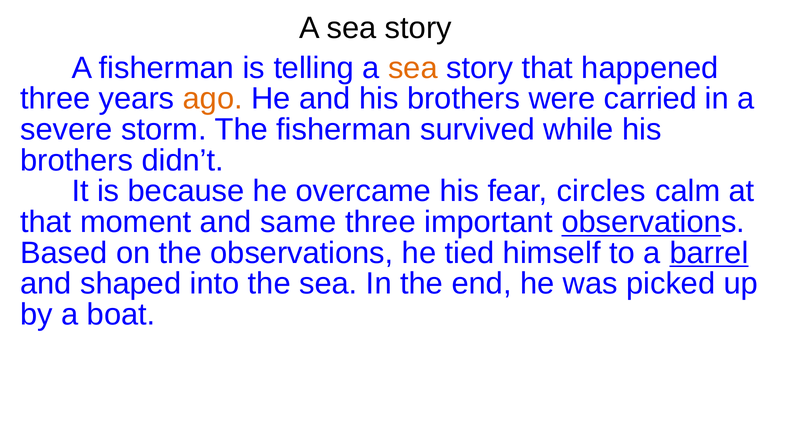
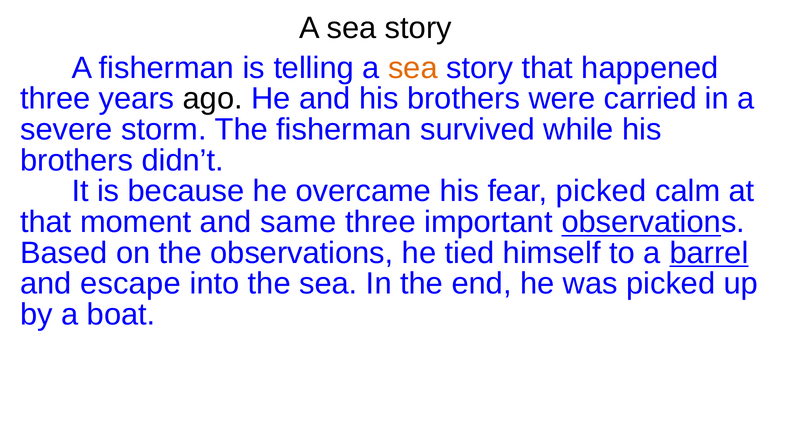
ago colour: orange -> black
fear circles: circles -> picked
shaped: shaped -> escape
